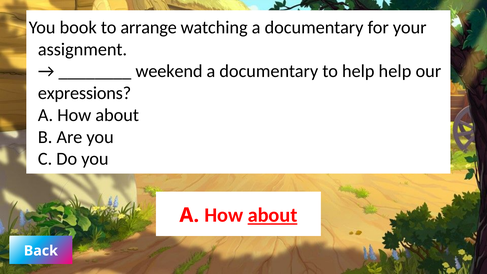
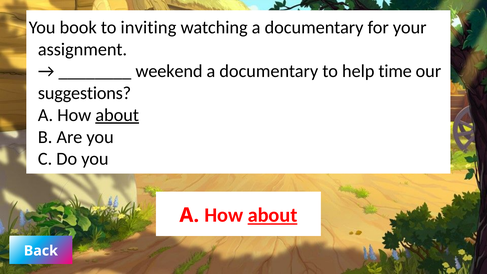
arrange: arrange -> inviting
help help: help -> time
expressions: expressions -> suggestions
about at (117, 115) underline: none -> present
